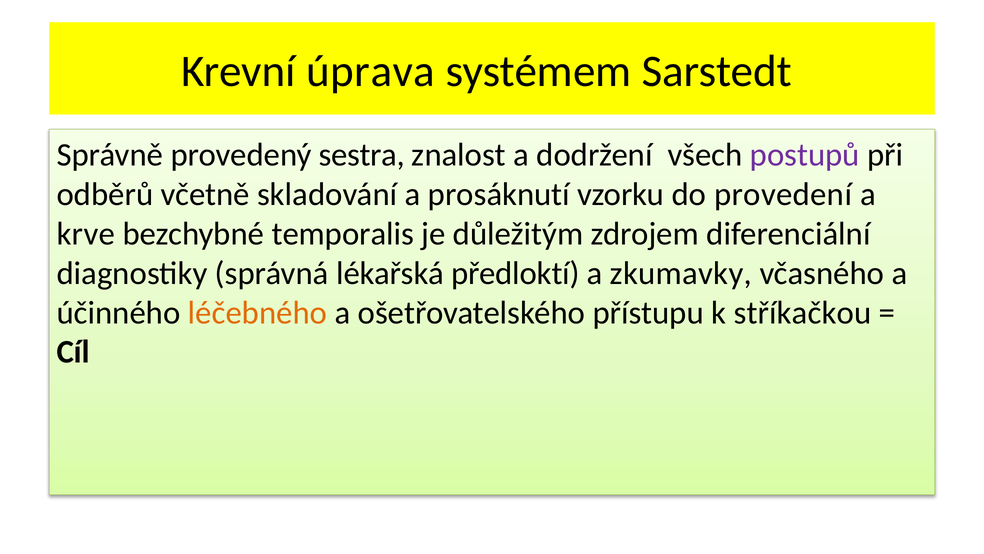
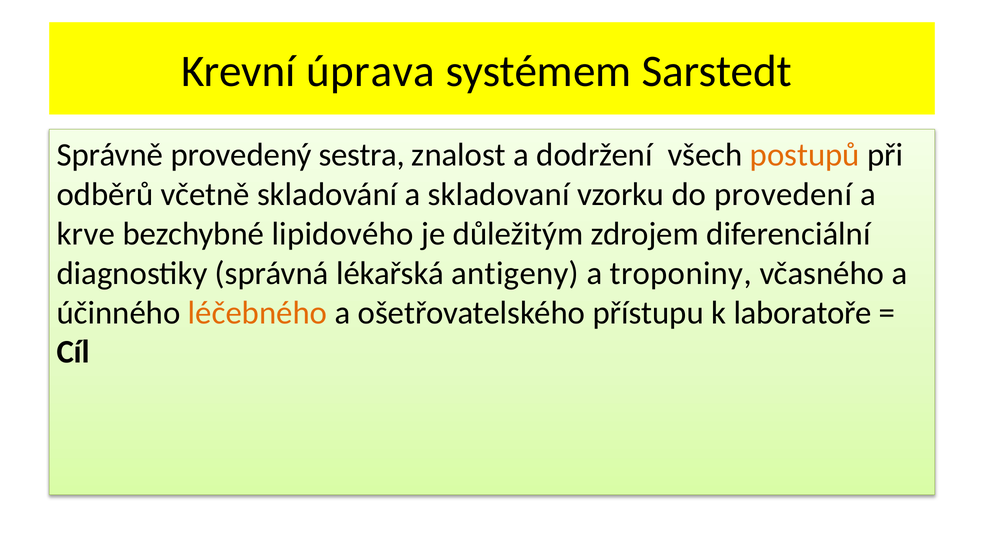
postupů colour: purple -> orange
prosáknutí: prosáknutí -> skladovaní
temporalis: temporalis -> lipidového
předloktí: předloktí -> antigeny
zkumavky: zkumavky -> troponiny
stříkačkou: stříkačkou -> laboratoře
